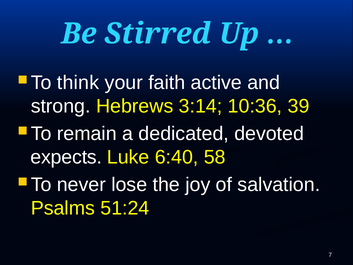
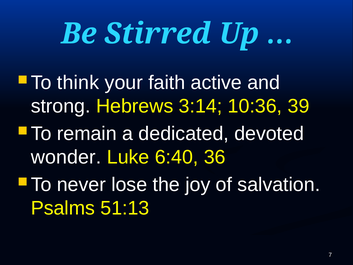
expects: expects -> wonder
58: 58 -> 36
51:24: 51:24 -> 51:13
